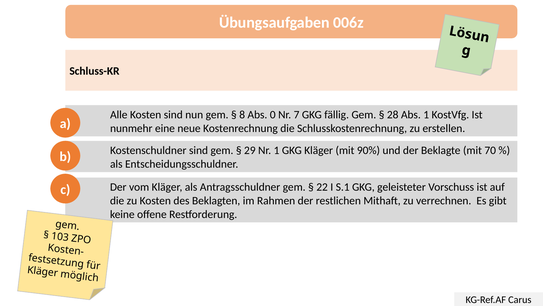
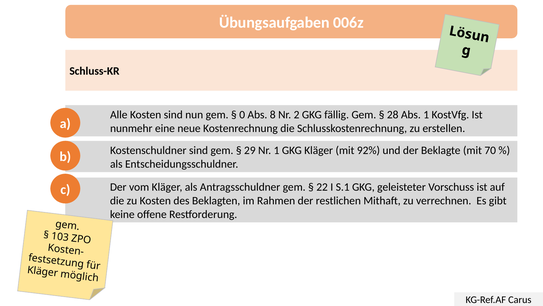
8: 8 -> 0
0: 0 -> 8
7: 7 -> 2
90%: 90% -> 92%
